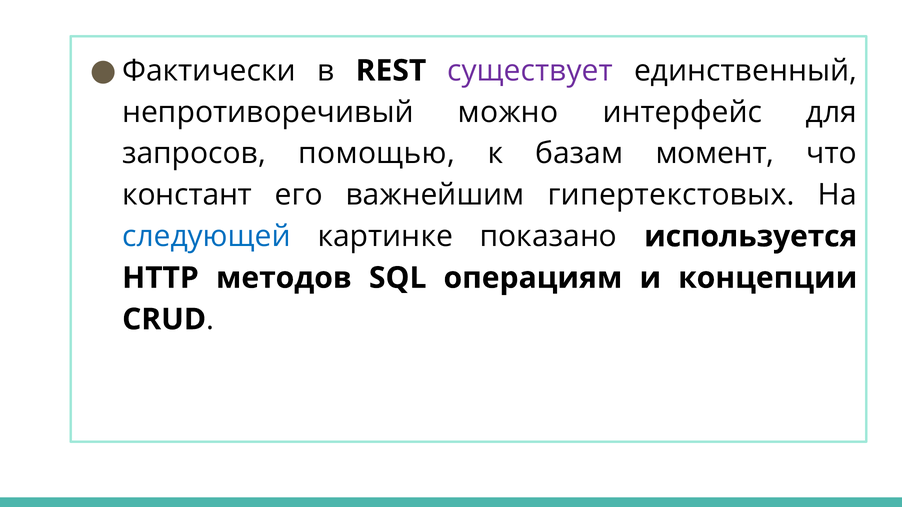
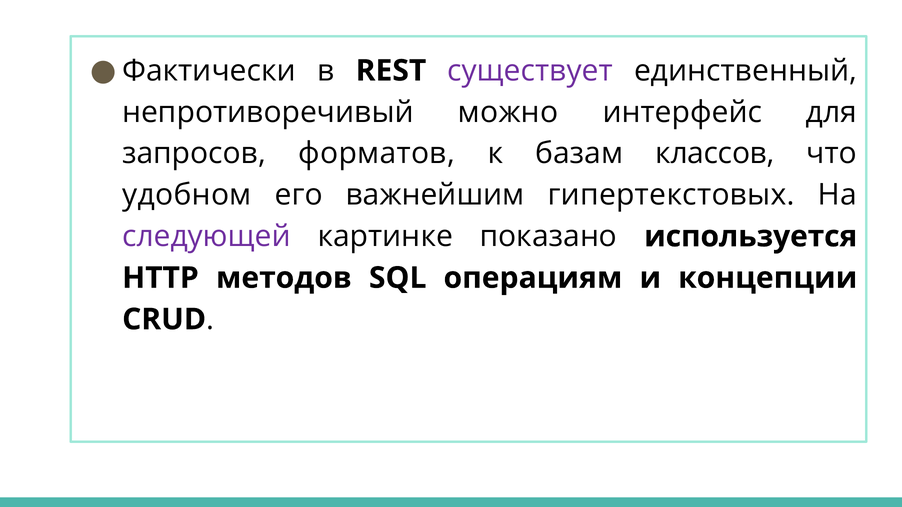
помощью: помощью -> форматов
момент: момент -> классов
констант: констант -> удобном
следующей colour: blue -> purple
